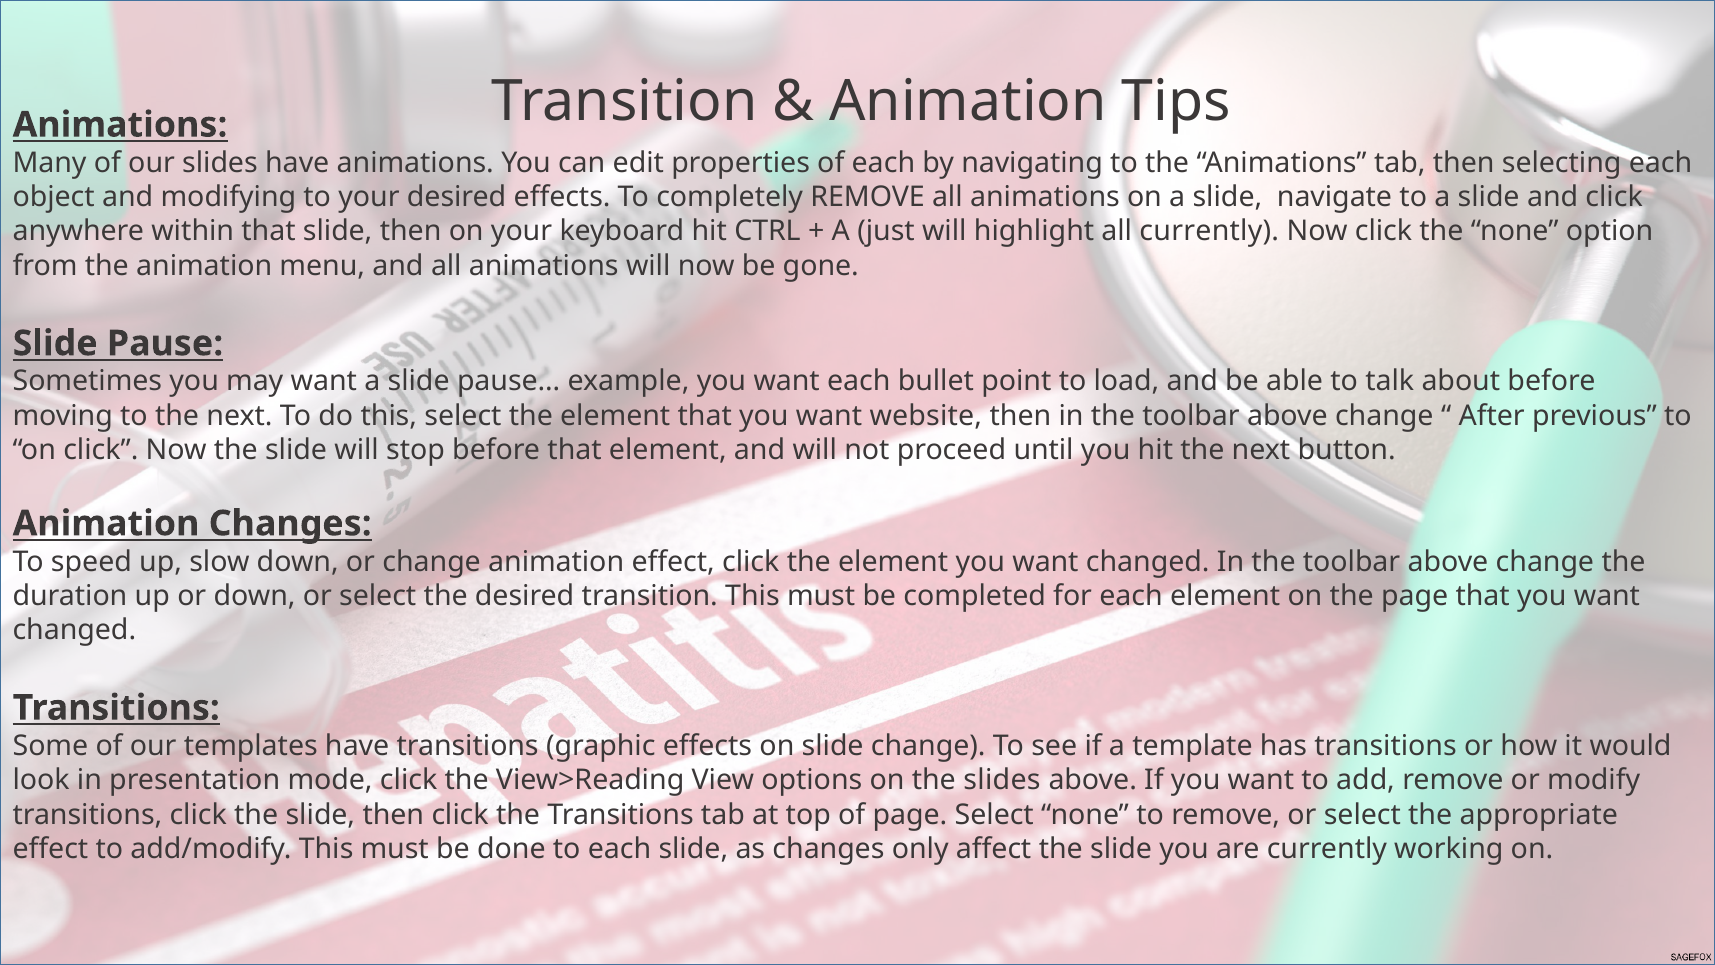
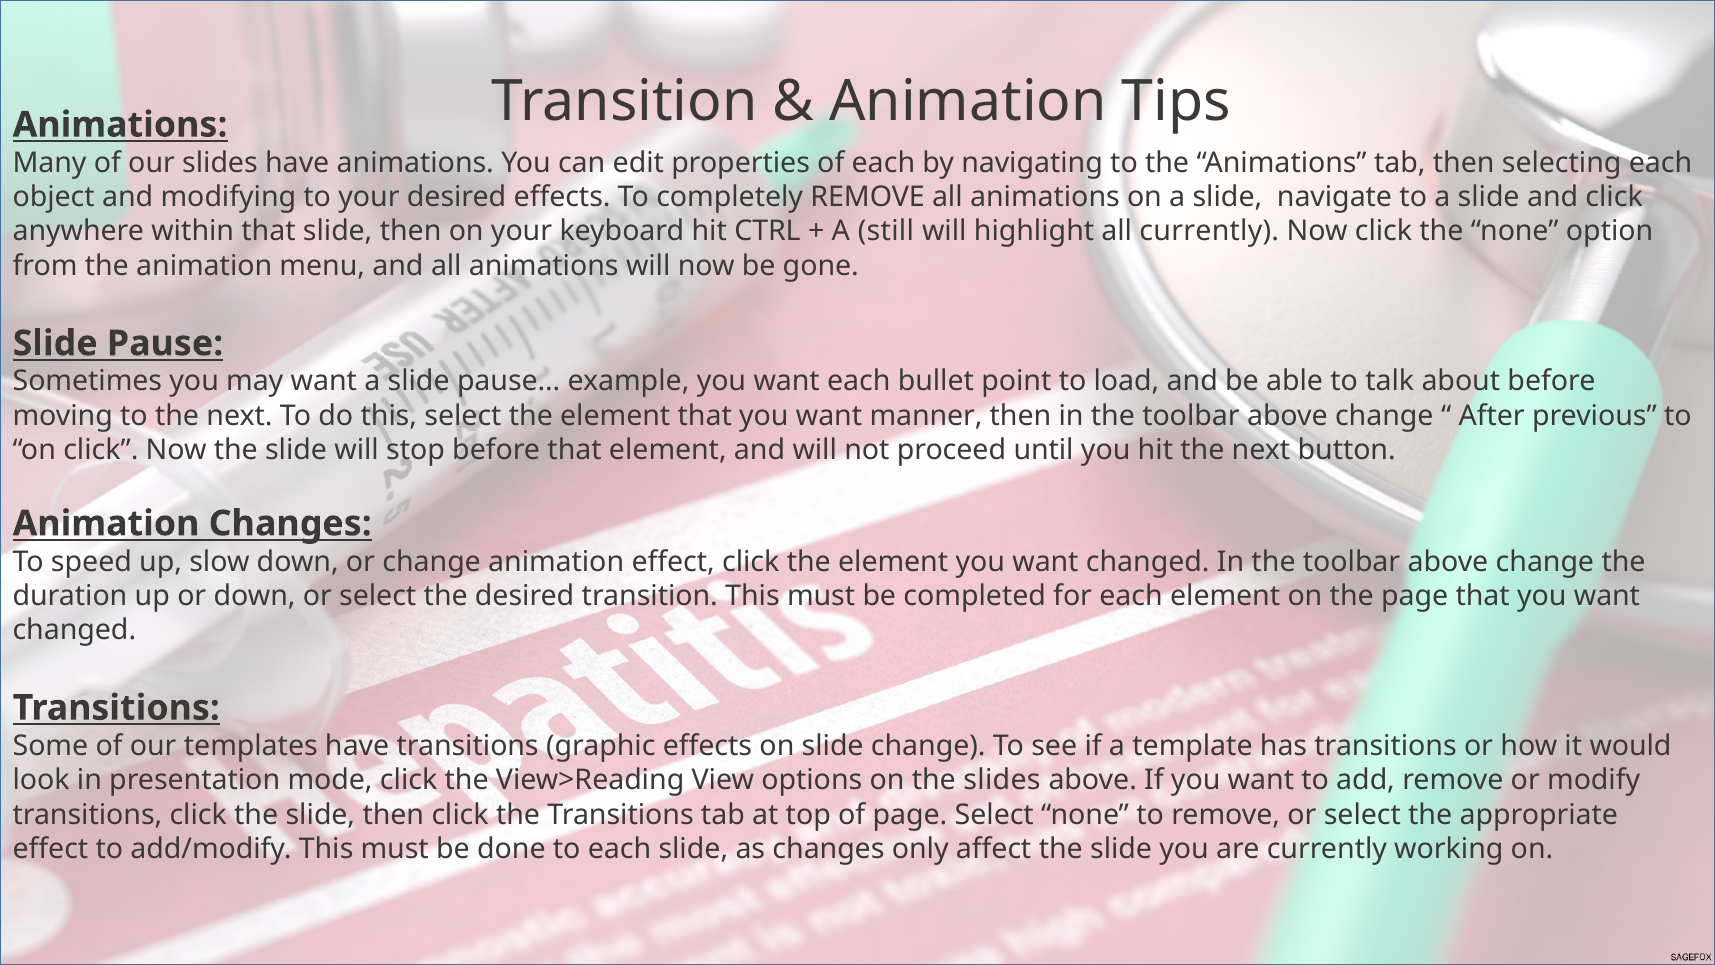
just: just -> still
website: website -> manner
